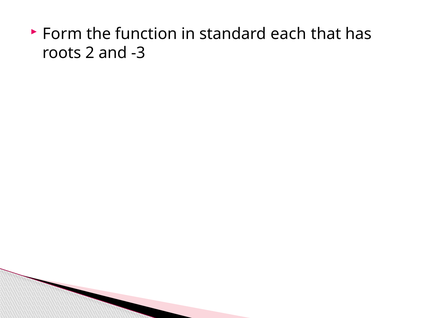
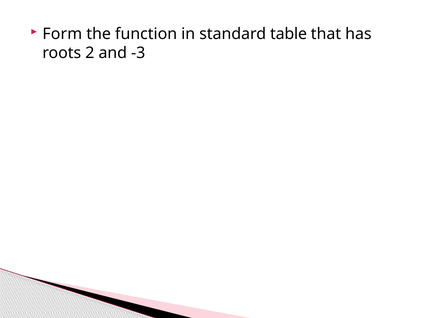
each: each -> table
